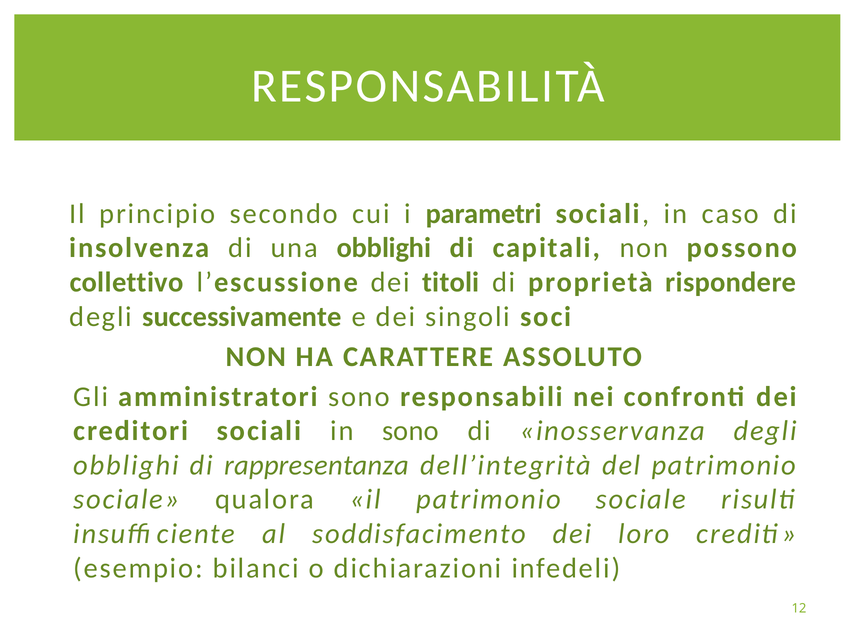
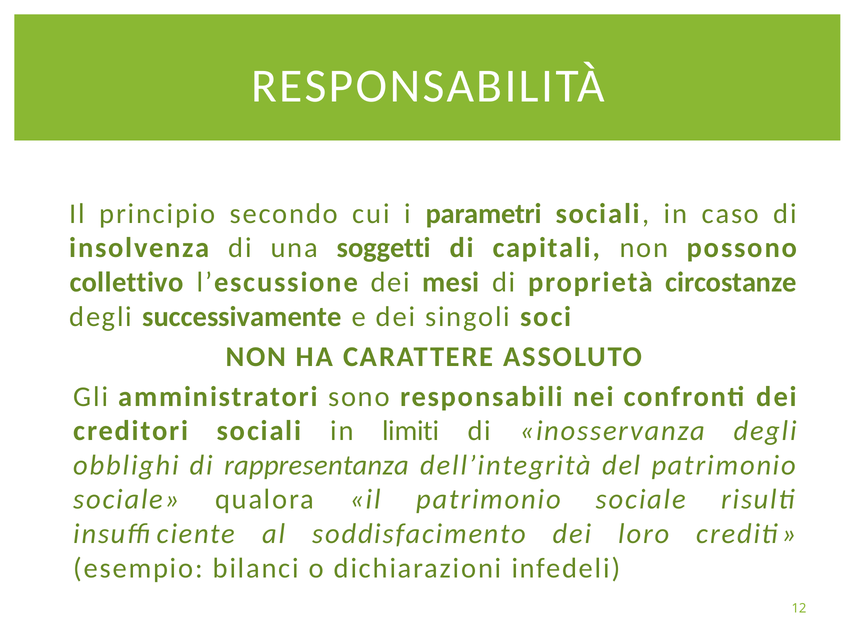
una obblighi: obblighi -> soggetti
titoli: titoli -> mesi
rispondere: rispondere -> circostanze
in sono: sono -> limiti
